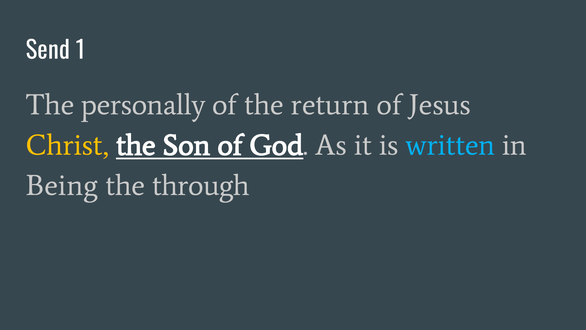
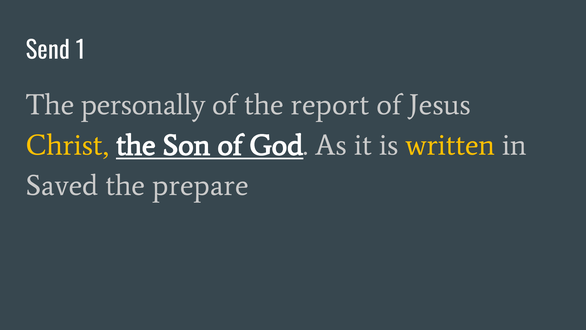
return: return -> report
written colour: light blue -> yellow
Being: Being -> Saved
through: through -> prepare
